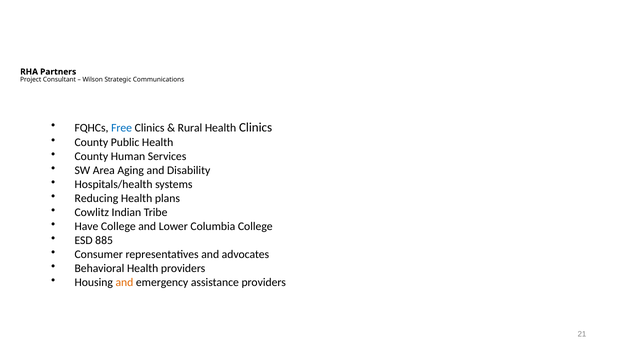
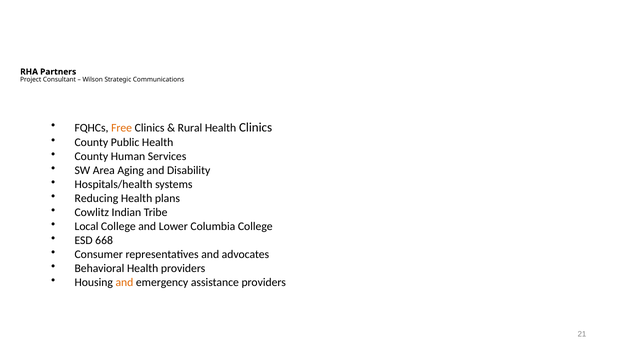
Free colour: blue -> orange
Have: Have -> Local
885: 885 -> 668
